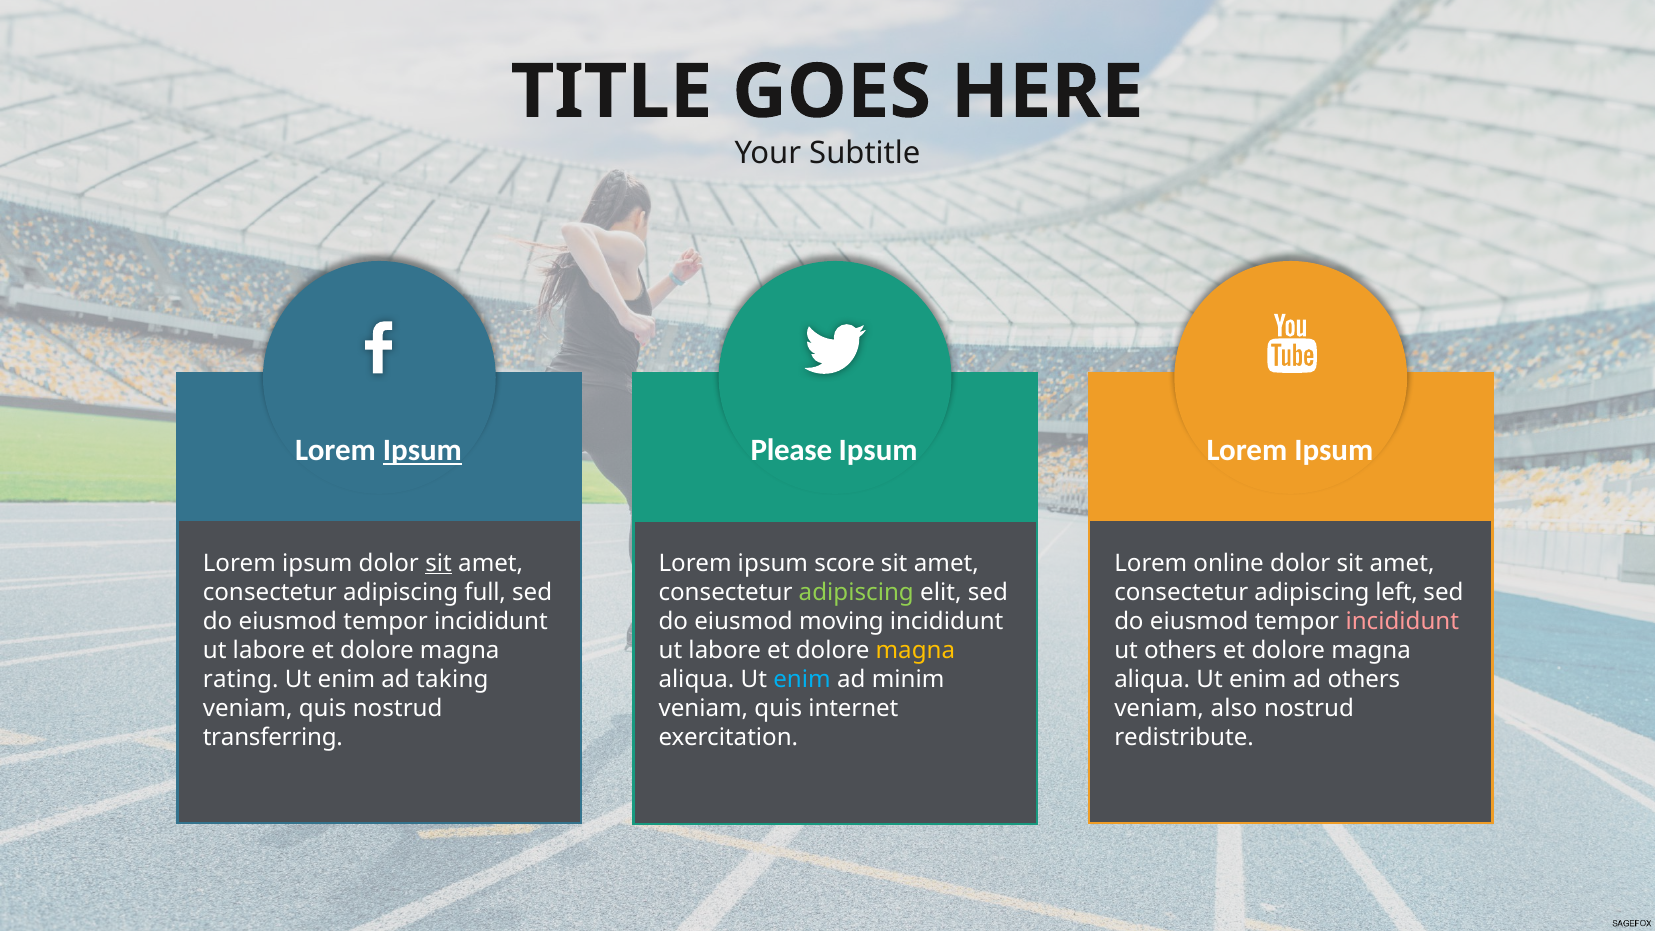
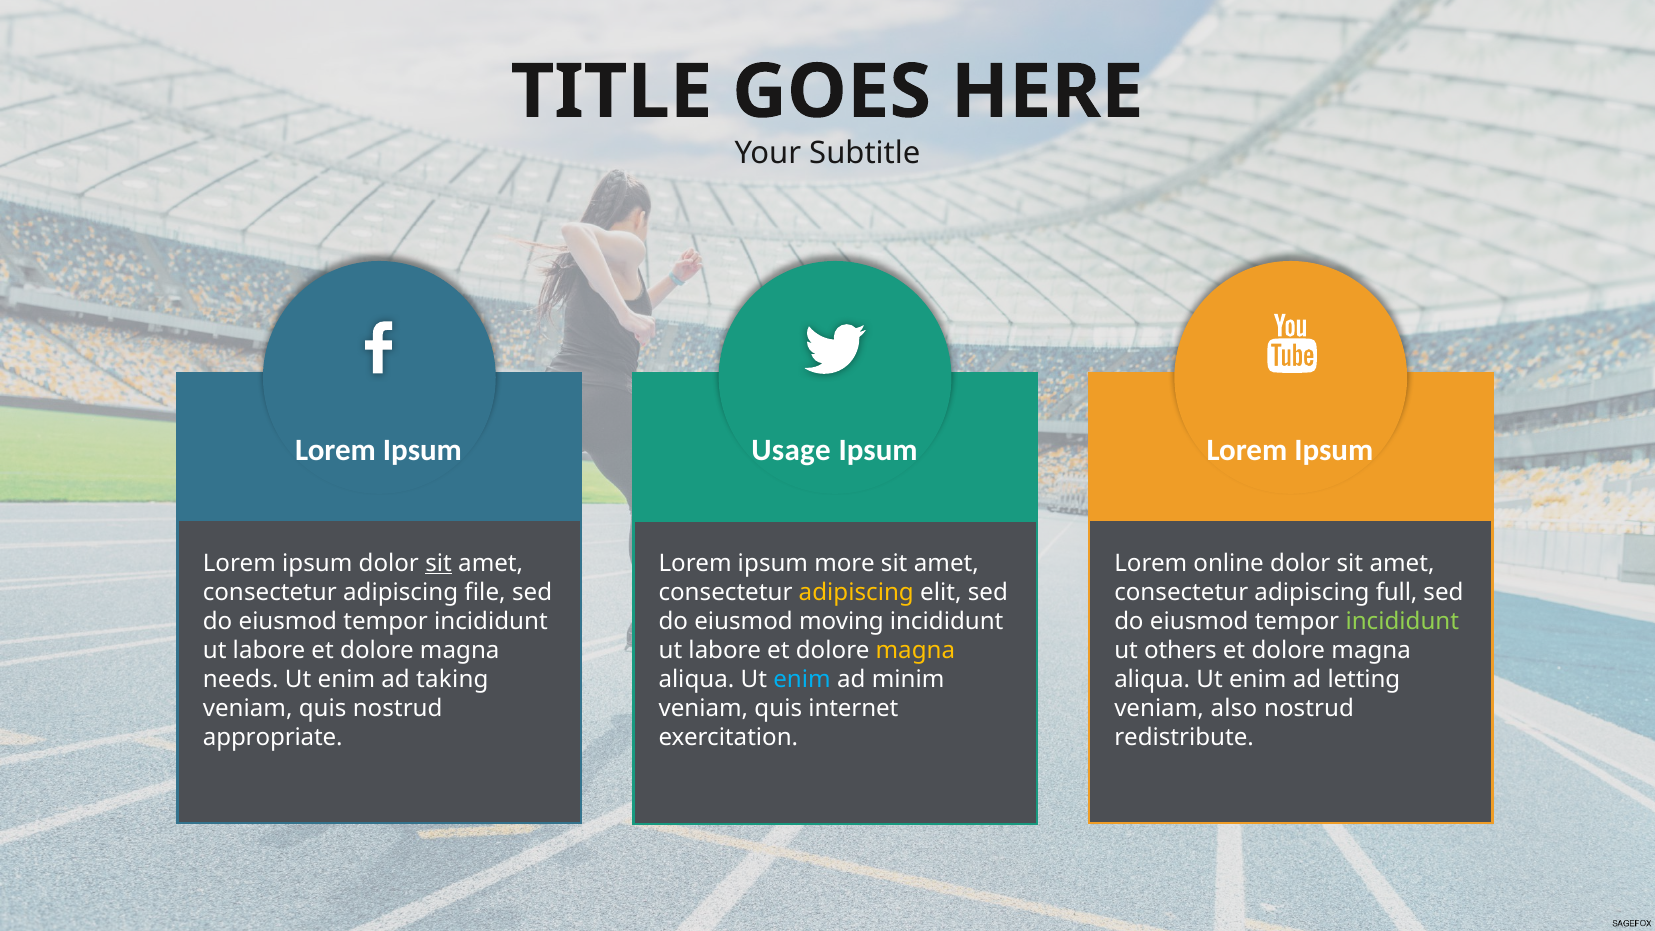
Ipsum at (422, 450) underline: present -> none
Please: Please -> Usage
score: score -> more
full: full -> file
adipiscing at (856, 592) colour: light green -> yellow
left: left -> full
incididunt at (1402, 621) colour: pink -> light green
rating: rating -> needs
ad others: others -> letting
transferring: transferring -> appropriate
